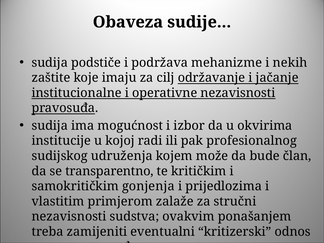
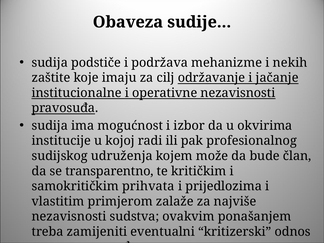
gonjenja: gonjenja -> prihvata
stručni: stručni -> najviše
